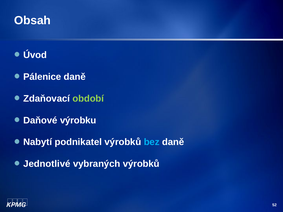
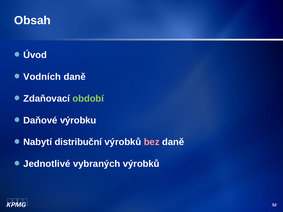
Pálenice: Pálenice -> Vodních
podnikatel: podnikatel -> distribuční
bez colour: light blue -> pink
